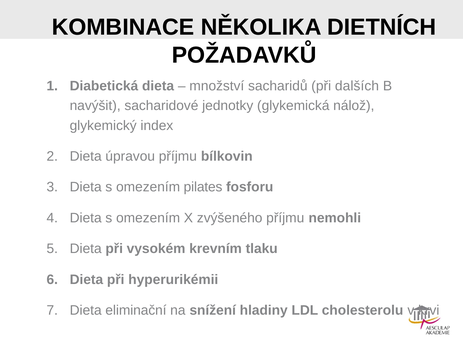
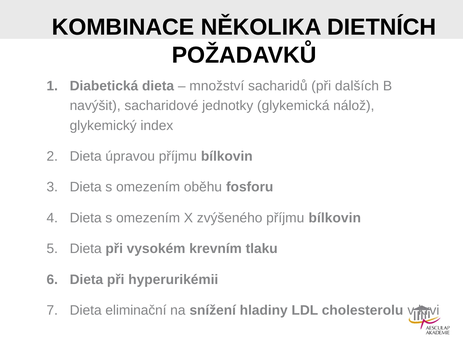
pilates: pilates -> oběhu
zvýšeného příjmu nemohli: nemohli -> bílkovin
